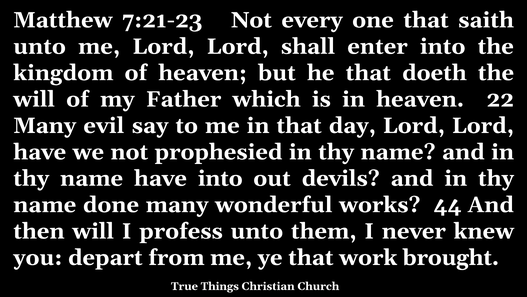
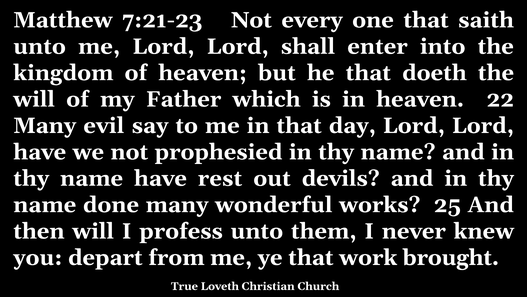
have into: into -> rest
44: 44 -> 25
Things: Things -> Loveth
